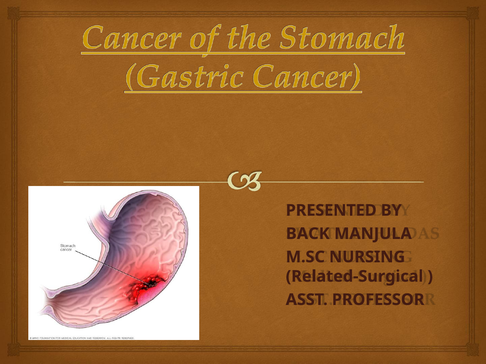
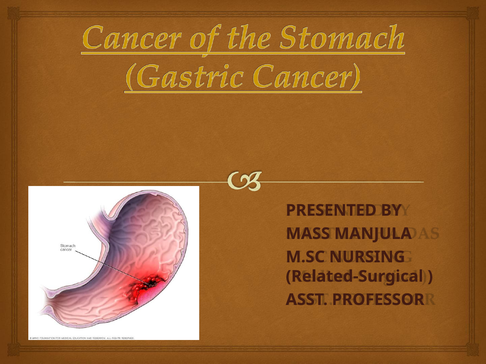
BACK: BACK -> MASS
